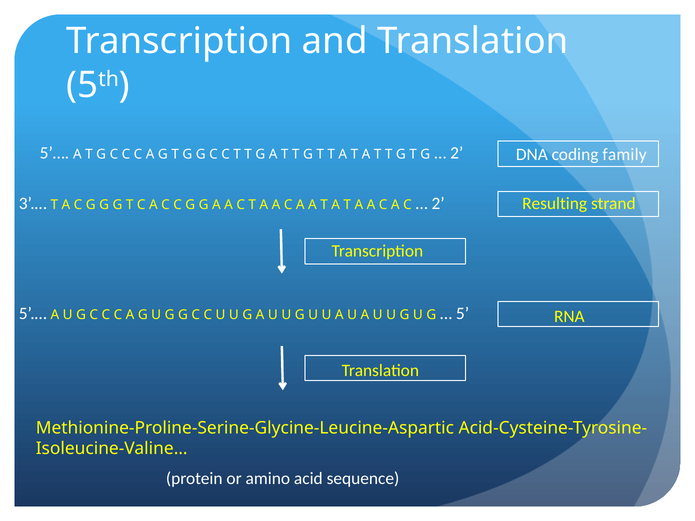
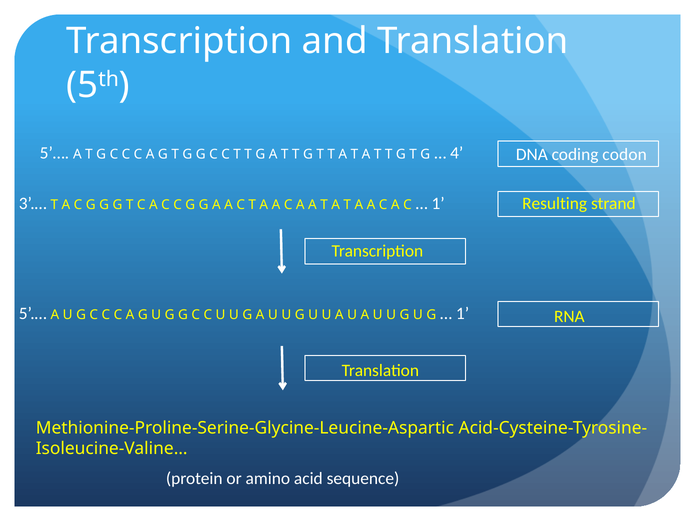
2 at (457, 153): 2 -> 4
family: family -> codon
2 at (438, 204): 2 -> 1
5 at (463, 314): 5 -> 1
